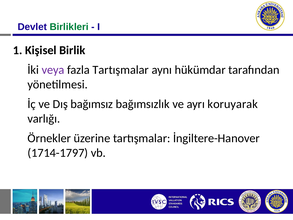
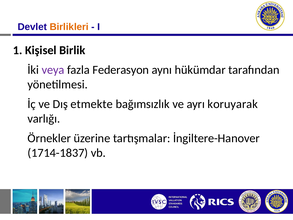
Birlikleri colour: green -> orange
fazla Tartışmalar: Tartışmalar -> Federasyon
bağımsız: bağımsız -> etmekte
1714-1797: 1714-1797 -> 1714-1837
